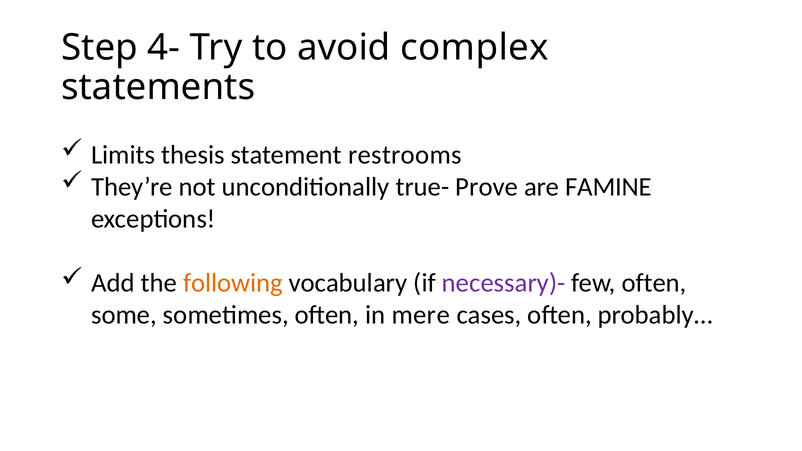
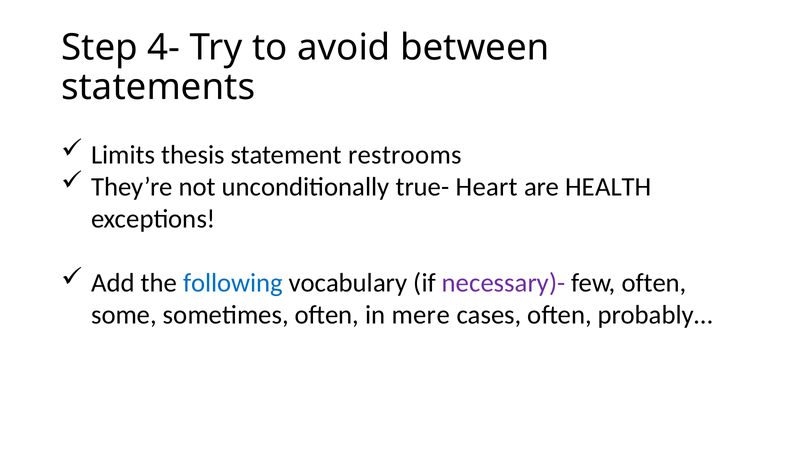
complex: complex -> between
Prove: Prove -> Heart
FAMINE: FAMINE -> HEALTH
following colour: orange -> blue
